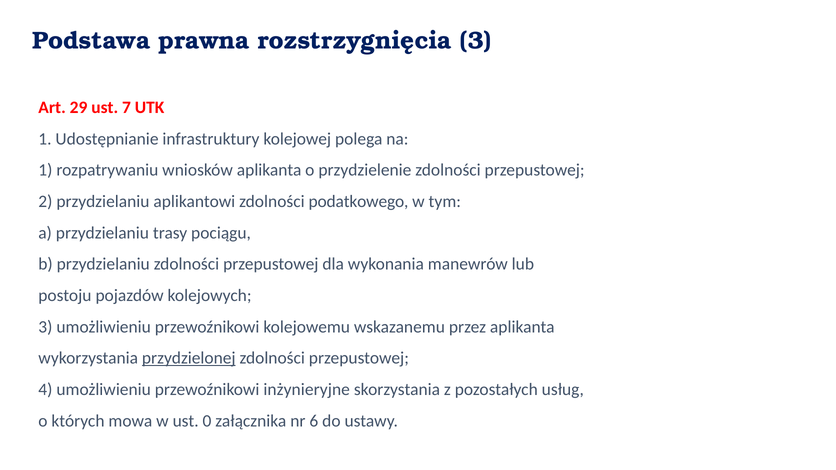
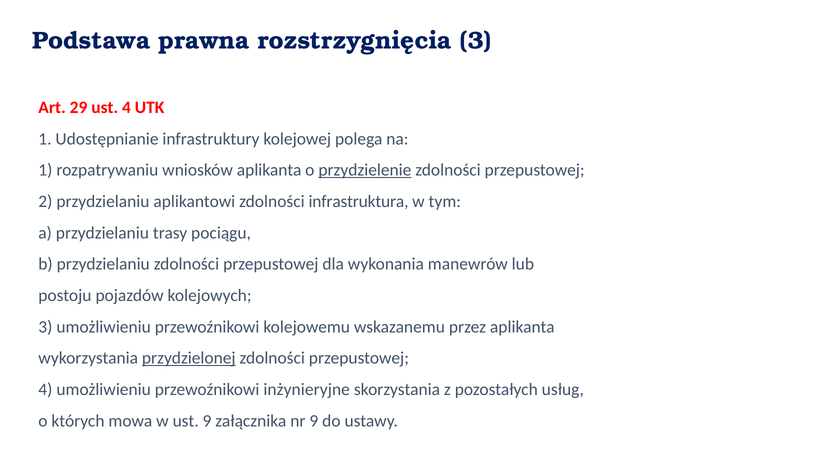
ust 7: 7 -> 4
przydzielenie underline: none -> present
podatkowego: podatkowego -> infrastruktura
ust 0: 0 -> 9
nr 6: 6 -> 9
